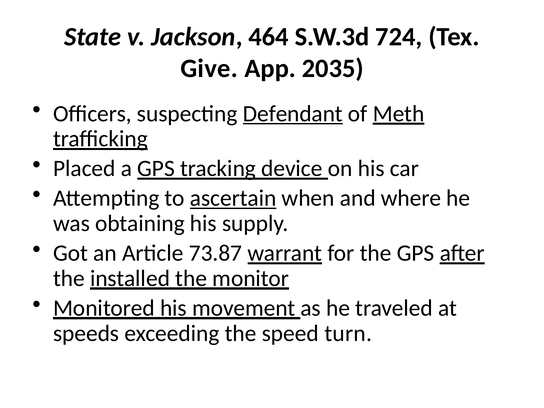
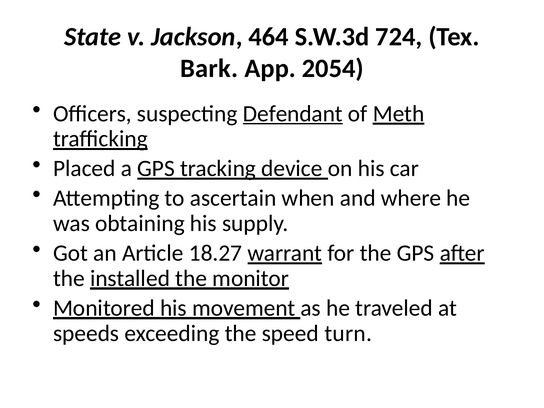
Give: Give -> Bark
2035: 2035 -> 2054
ascertain underline: present -> none
73.87: 73.87 -> 18.27
